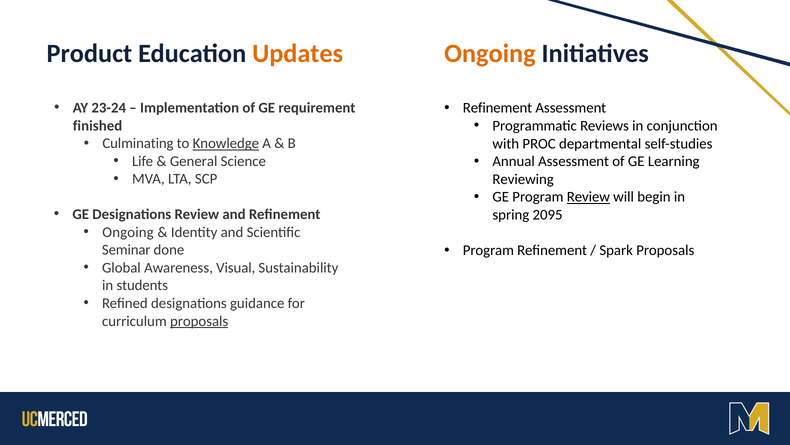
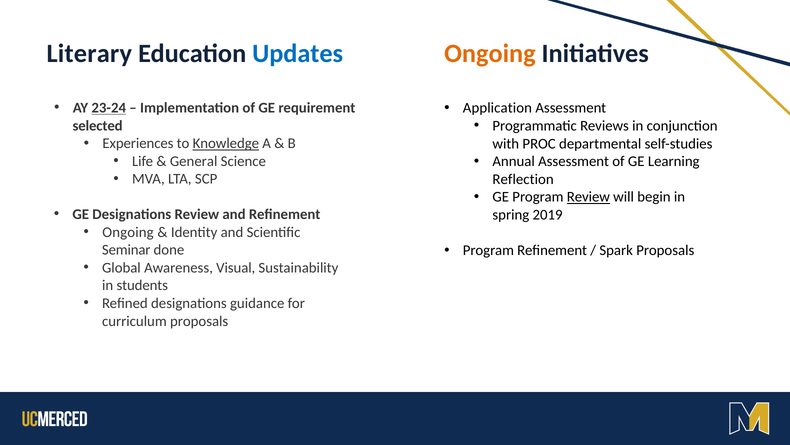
Product: Product -> Literary
Updates colour: orange -> blue
23-24 underline: none -> present
Refinement at (498, 108): Refinement -> Application
finished: finished -> selected
Culminating: Culminating -> Experiences
Reviewing: Reviewing -> Reflection
2095: 2095 -> 2019
proposals at (199, 321) underline: present -> none
